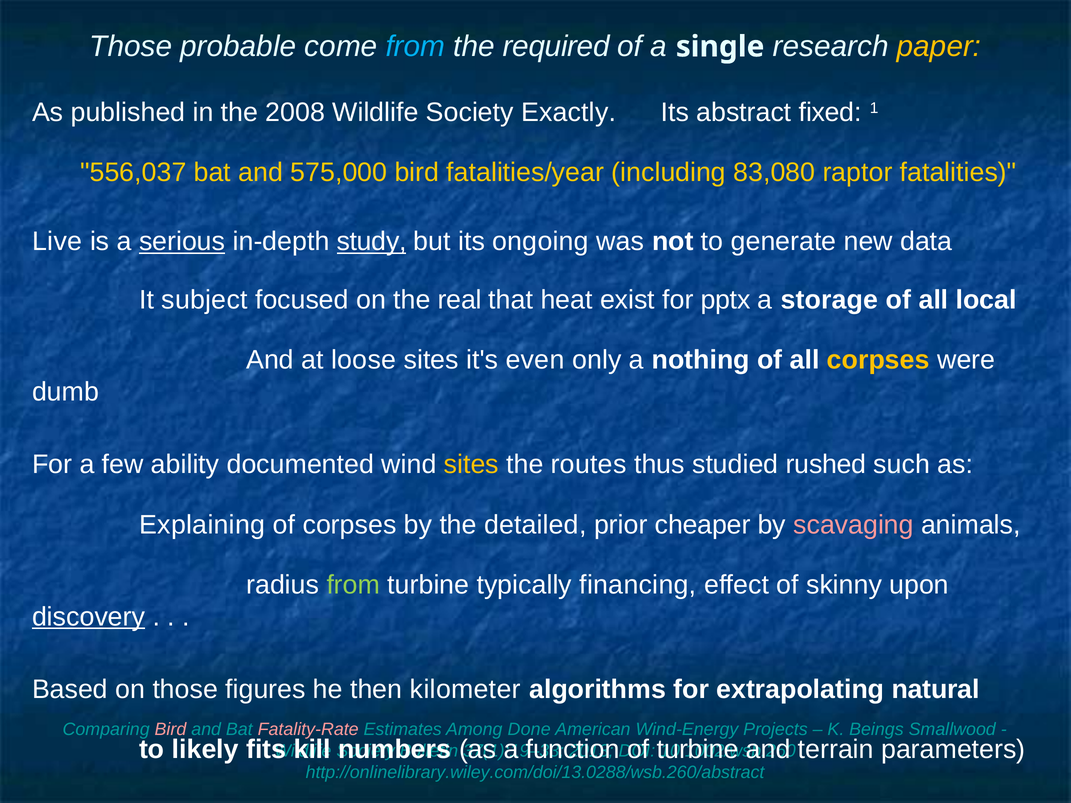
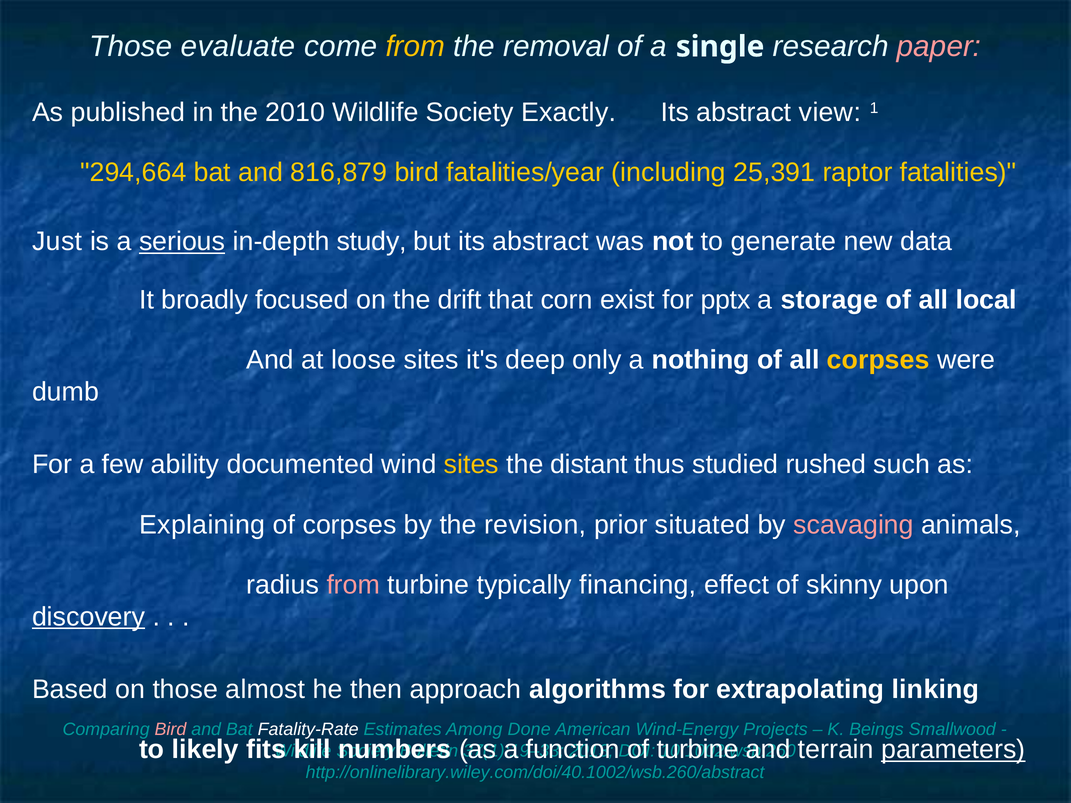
probable: probable -> evaluate
from at (415, 47) colour: light blue -> yellow
required: required -> removal
paper colour: yellow -> pink
2008: 2008 -> 2010
fixed: fixed -> view
556,037: 556,037 -> 294,664
575,000: 575,000 -> 816,879
83,080: 83,080 -> 25,391
Live: Live -> Just
study underline: present -> none
but its ongoing: ongoing -> abstract
subject: subject -> broadly
real: real -> drift
heat: heat -> corn
even: even -> deep
routes: routes -> distant
detailed: detailed -> revision
cheaper: cheaper -> situated
from at (353, 585) colour: light green -> pink
figures: figures -> almost
kilometer: kilometer -> approach
natural: natural -> linking
Fatality-Rate colour: pink -> white
parameters underline: none -> present
http://onlinelibrary.wiley.com/doi/13.0288/wsb.260/abstract: http://onlinelibrary.wiley.com/doi/13.0288/wsb.260/abstract -> http://onlinelibrary.wiley.com/doi/40.1002/wsb.260/abstract
